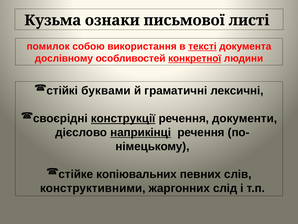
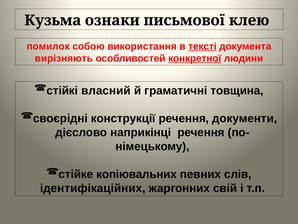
листі: листі -> клею
дослівному: дослівному -> вирізняють
буквами: буквами -> власний
лексичні: лексичні -> товщина
конструкції underline: present -> none
наприкінці underline: present -> none
конструктивними: конструктивними -> ідентифікаційних
слід: слід -> свій
